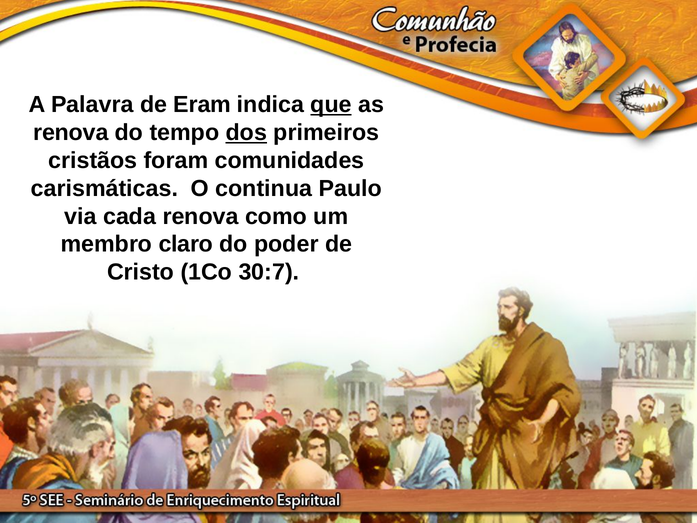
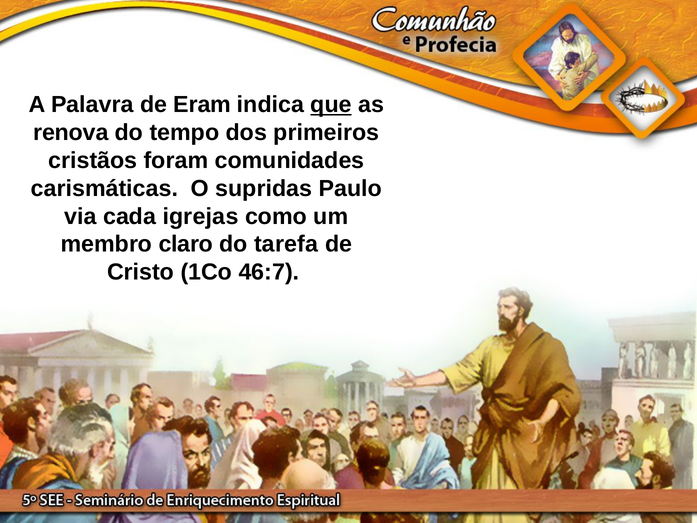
dos underline: present -> none
continua: continua -> supridas
cada renova: renova -> igrejas
poder: poder -> tarefa
30:7: 30:7 -> 46:7
